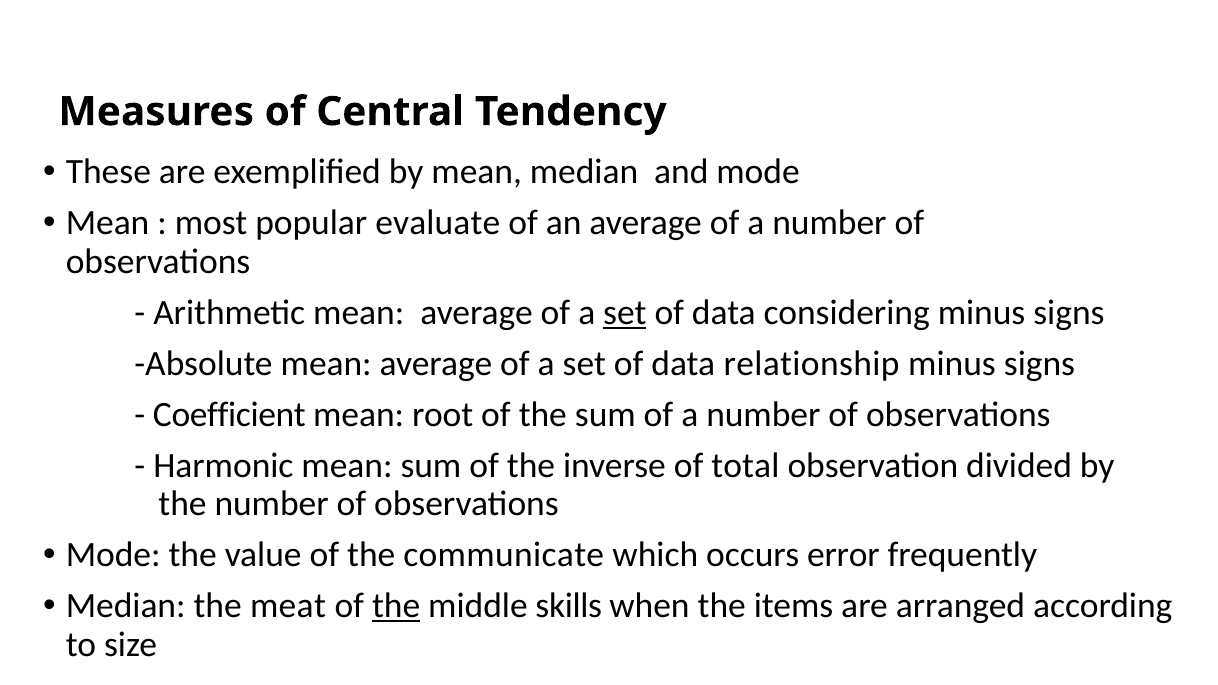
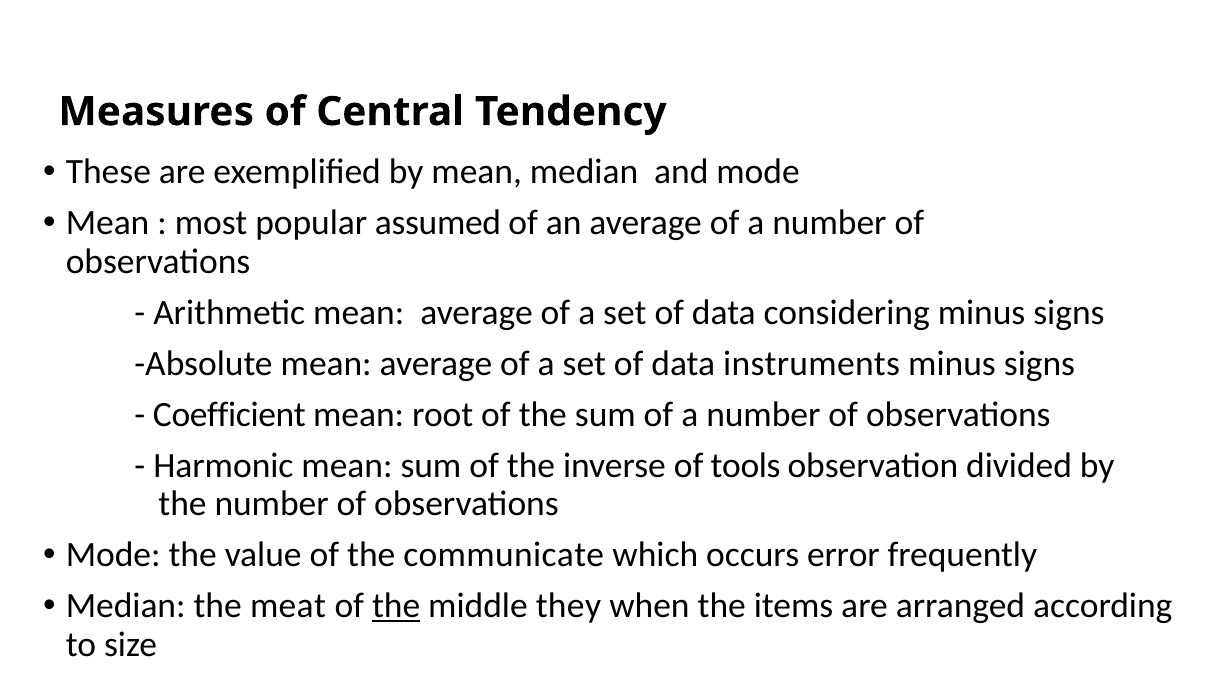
evaluate: evaluate -> assumed
set at (625, 313) underline: present -> none
relationship: relationship -> instruments
total: total -> tools
skills: skills -> they
